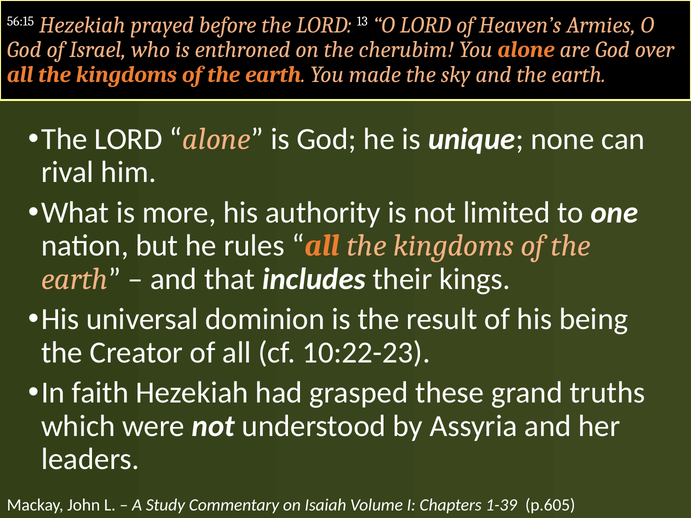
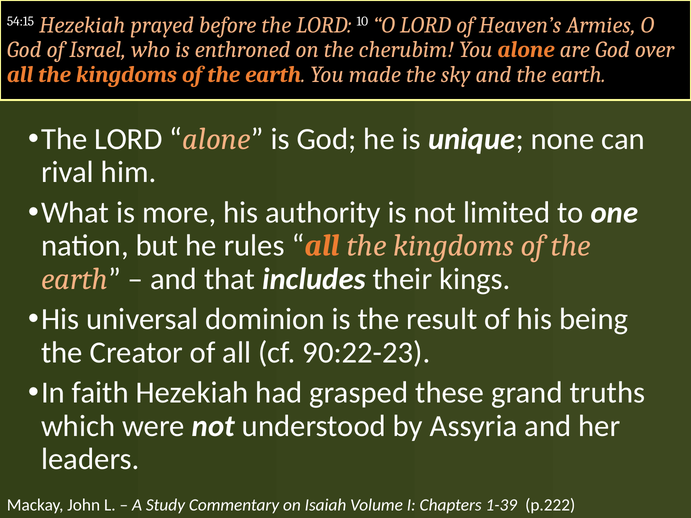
56:15: 56:15 -> 54:15
13: 13 -> 10
10:22-23: 10:22-23 -> 90:22-23
p.605: p.605 -> p.222
